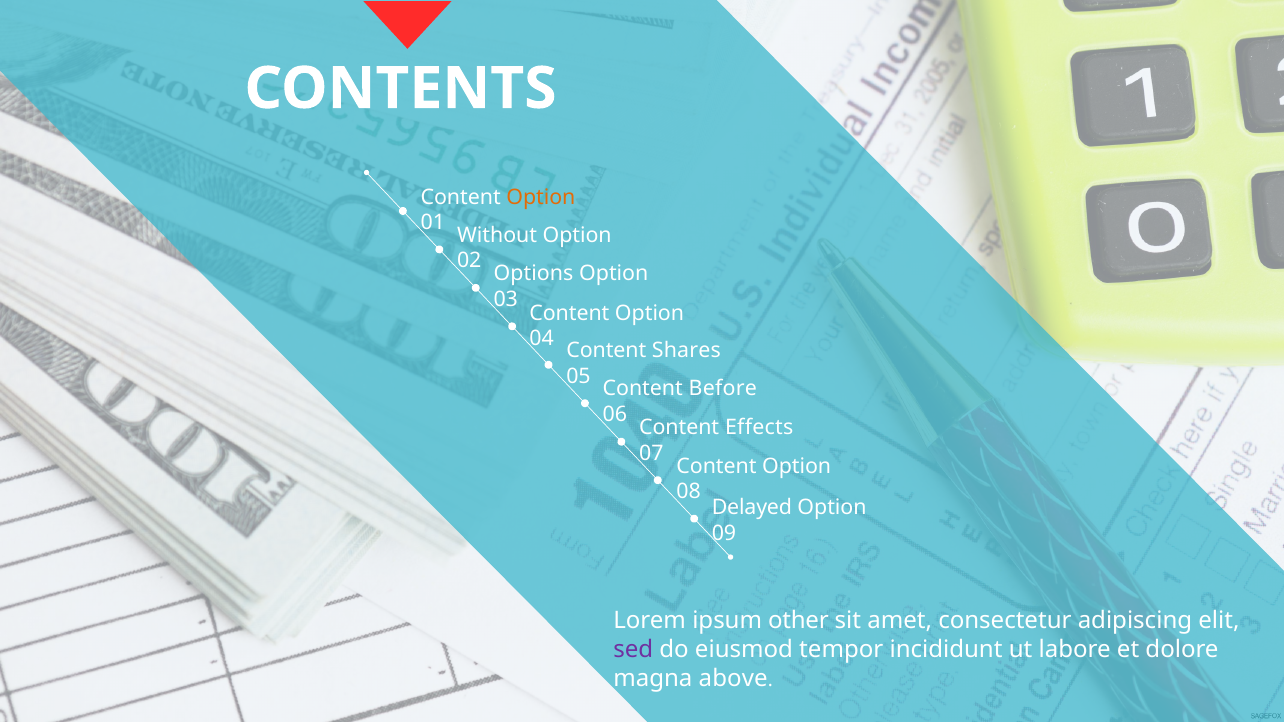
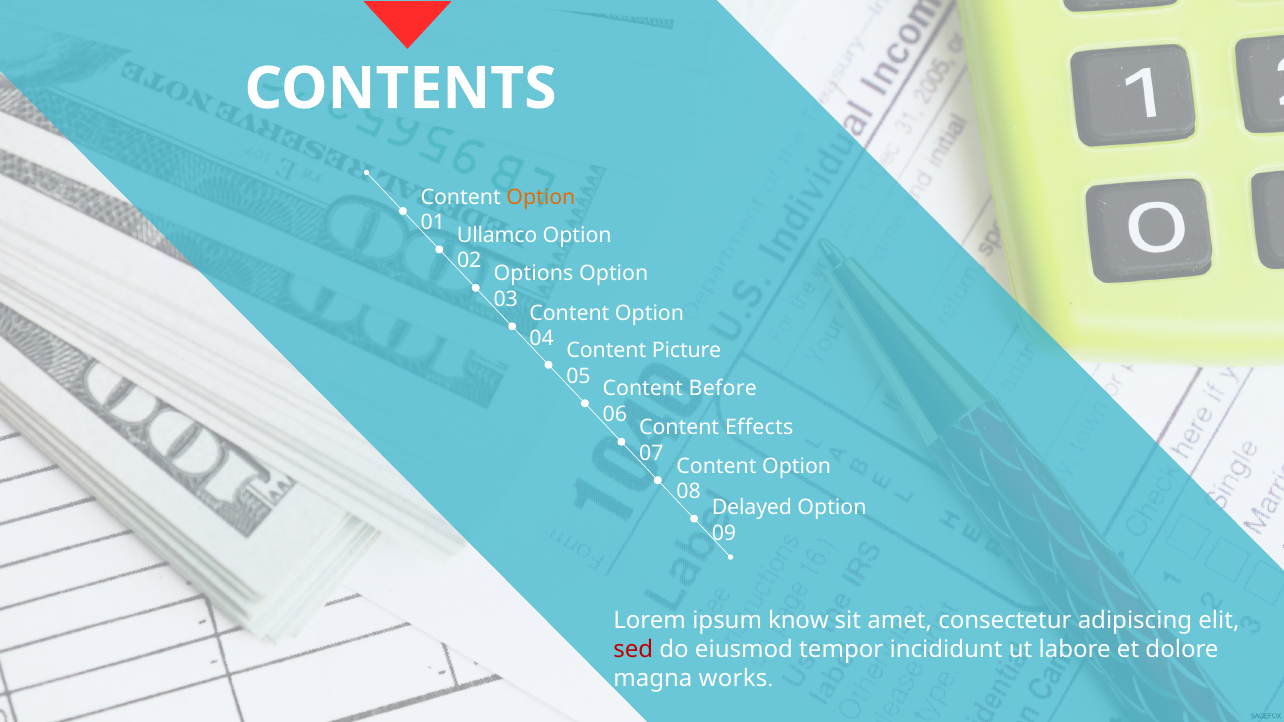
Without: Without -> Ullamco
Shares: Shares -> Picture
other: other -> know
sed colour: purple -> red
above: above -> works
